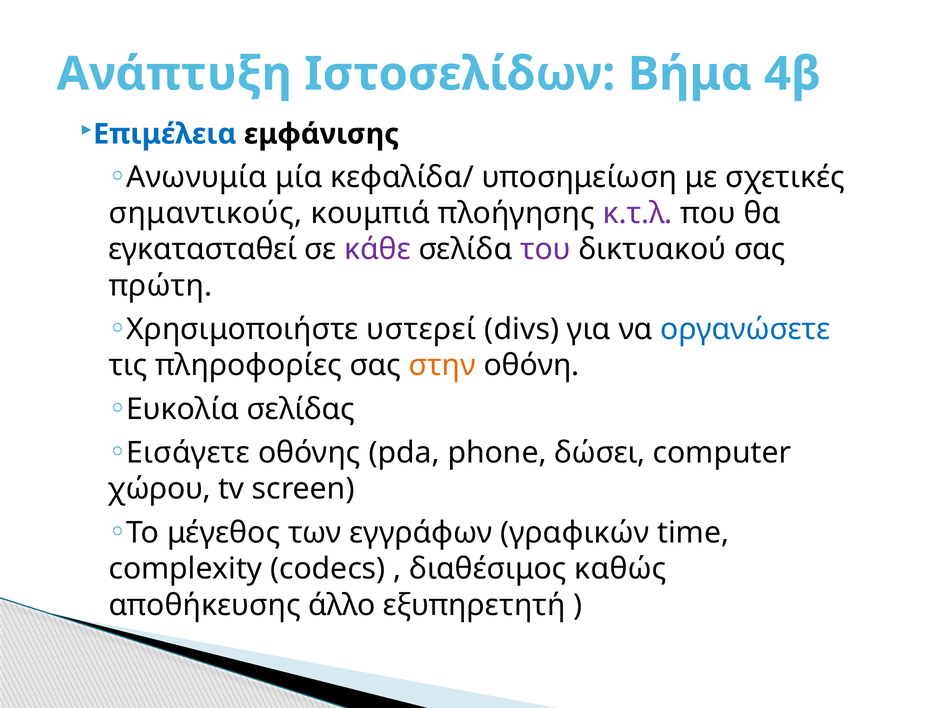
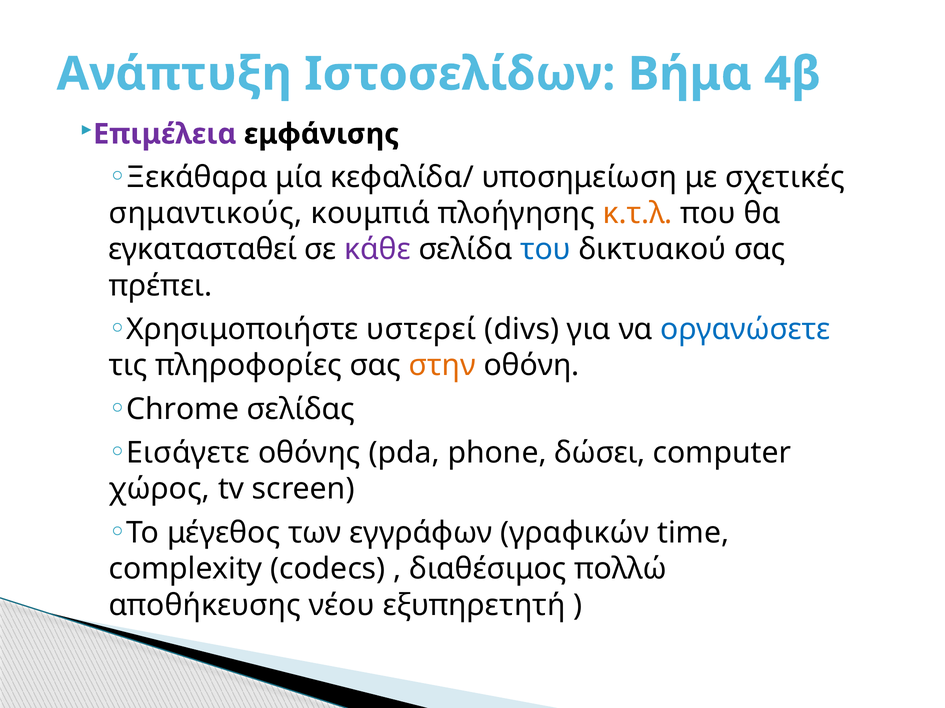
Επιμέλεια colour: blue -> purple
Ανωνυμία: Ανωνυμία -> Ξεκάθαρα
κ.τ.λ colour: purple -> orange
του colour: purple -> blue
πρώτη: πρώτη -> πρέπει
Ευκολία: Ευκολία -> Chrome
χώρου: χώρου -> χώρος
καθώς: καθώς -> πολλώ
άλλο: άλλο -> νέου
